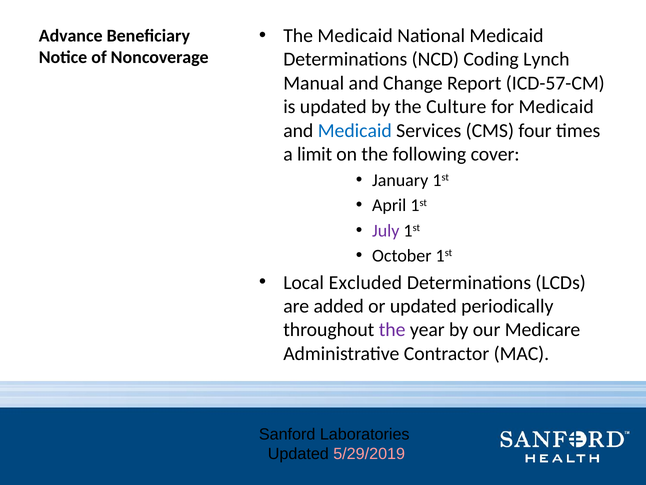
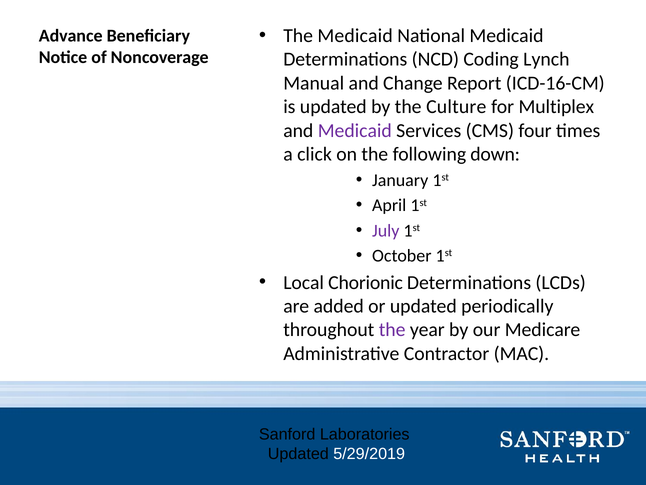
ICD-57-CM: ICD-57-CM -> ICD-16-CM
for Medicaid: Medicaid -> Multiplex
Medicaid at (355, 130) colour: blue -> purple
limit: limit -> click
cover: cover -> down
Excluded: Excluded -> Chorionic
5/29/2019 colour: pink -> white
